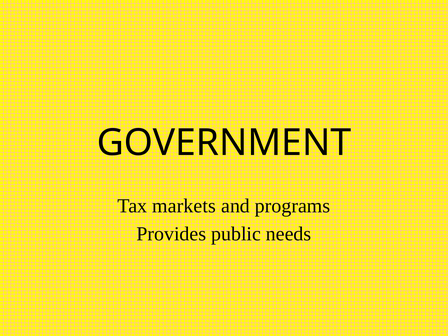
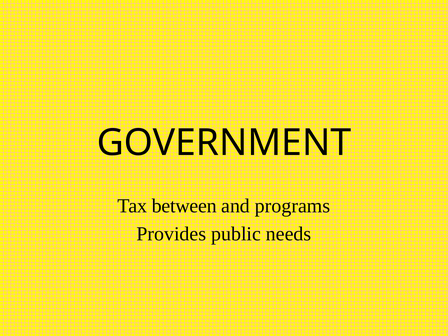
markets: markets -> between
